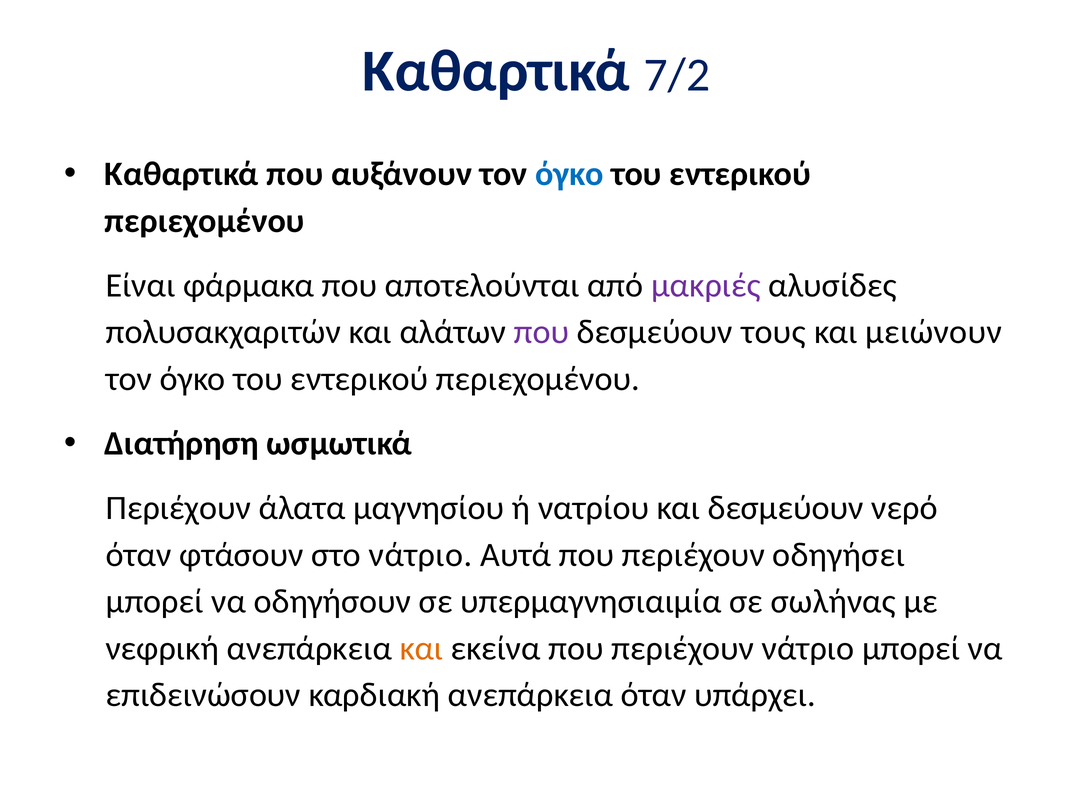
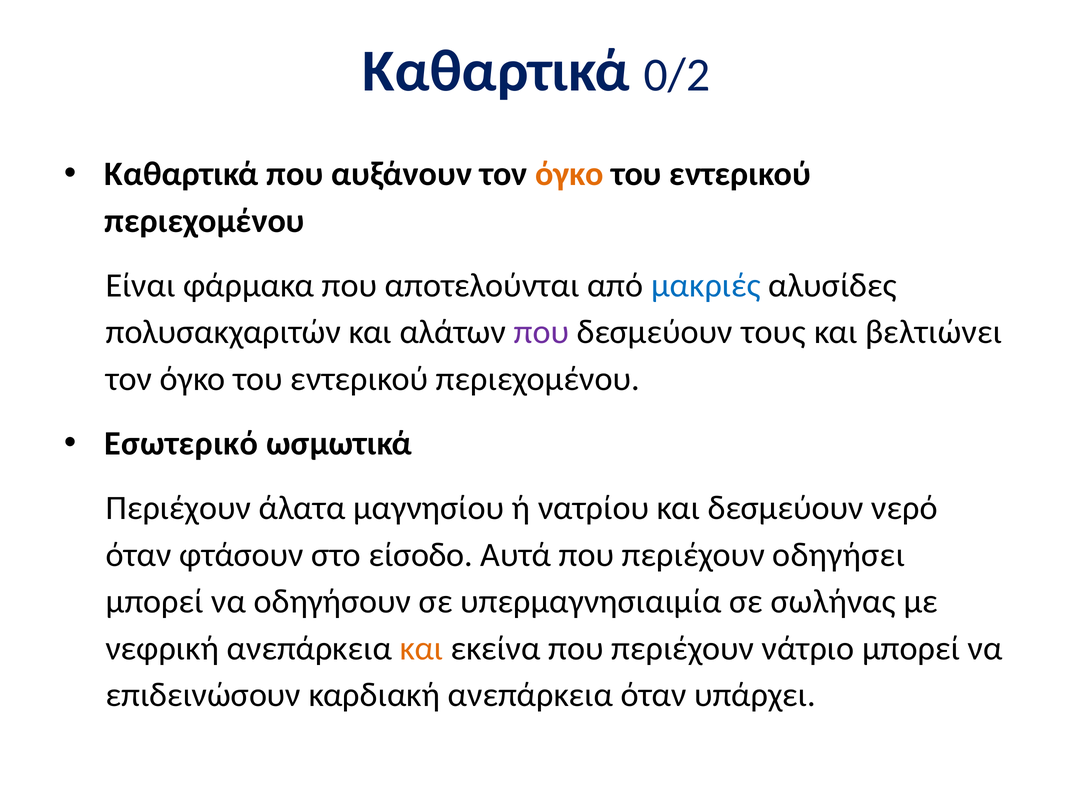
7/2: 7/2 -> 0/2
όγκο at (570, 174) colour: blue -> orange
μακριές colour: purple -> blue
μειώνουν: μειώνουν -> βελτιώνει
Διατήρηση: Διατήρηση -> Εσωτερικό
στο νάτριο: νάτριο -> είσοδο
